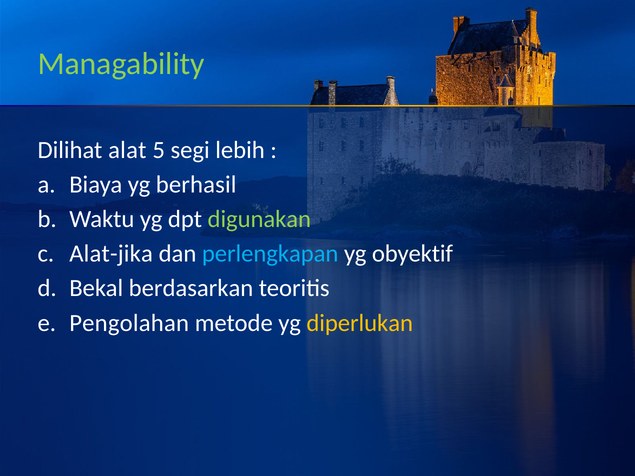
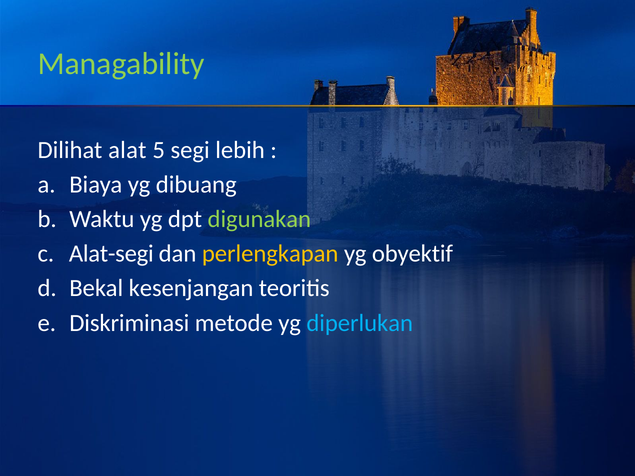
berhasil: berhasil -> dibuang
Alat-jika: Alat-jika -> Alat-segi
perlengkapan colour: light blue -> yellow
berdasarkan: berdasarkan -> kesenjangan
Pengolahan: Pengolahan -> Diskriminasi
diperlukan colour: yellow -> light blue
